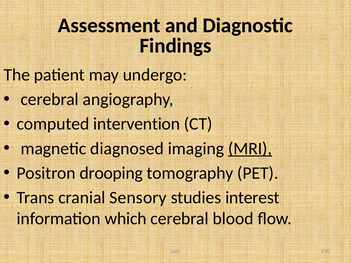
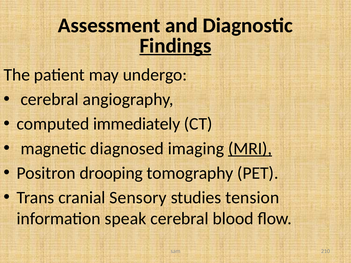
Findings underline: none -> present
intervention: intervention -> immediately
interest: interest -> tension
which: which -> speak
